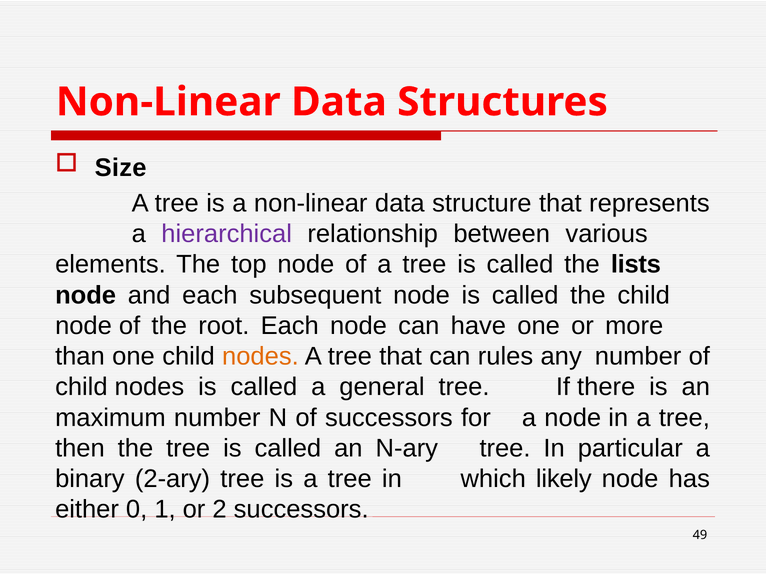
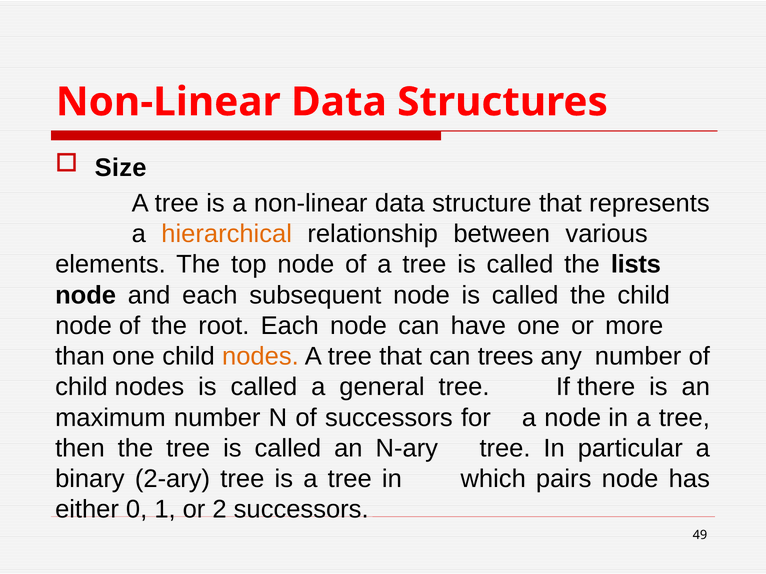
hierarchical colour: purple -> orange
rules: rules -> trees
likely: likely -> pairs
